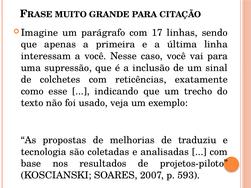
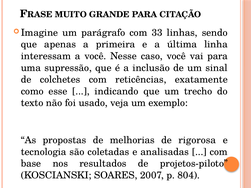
17: 17 -> 33
traduziu: traduziu -> rigorosa
593: 593 -> 804
